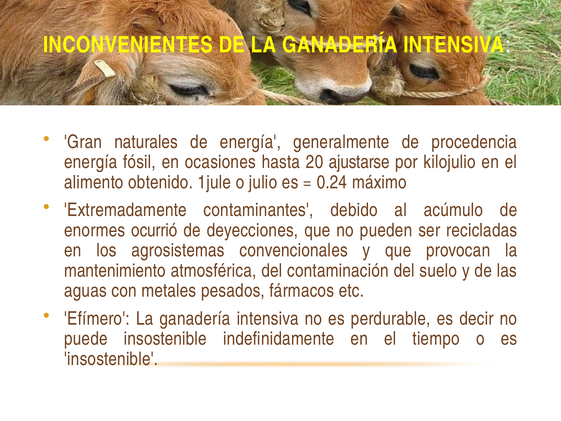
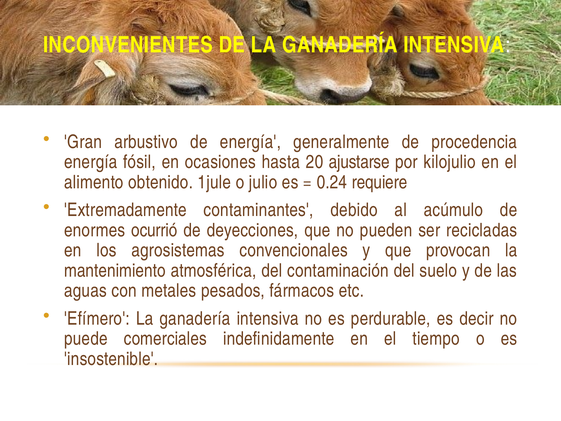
naturales: naturales -> arbustivo
máximo: máximo -> requiere
puede insostenible: insostenible -> comerciales
